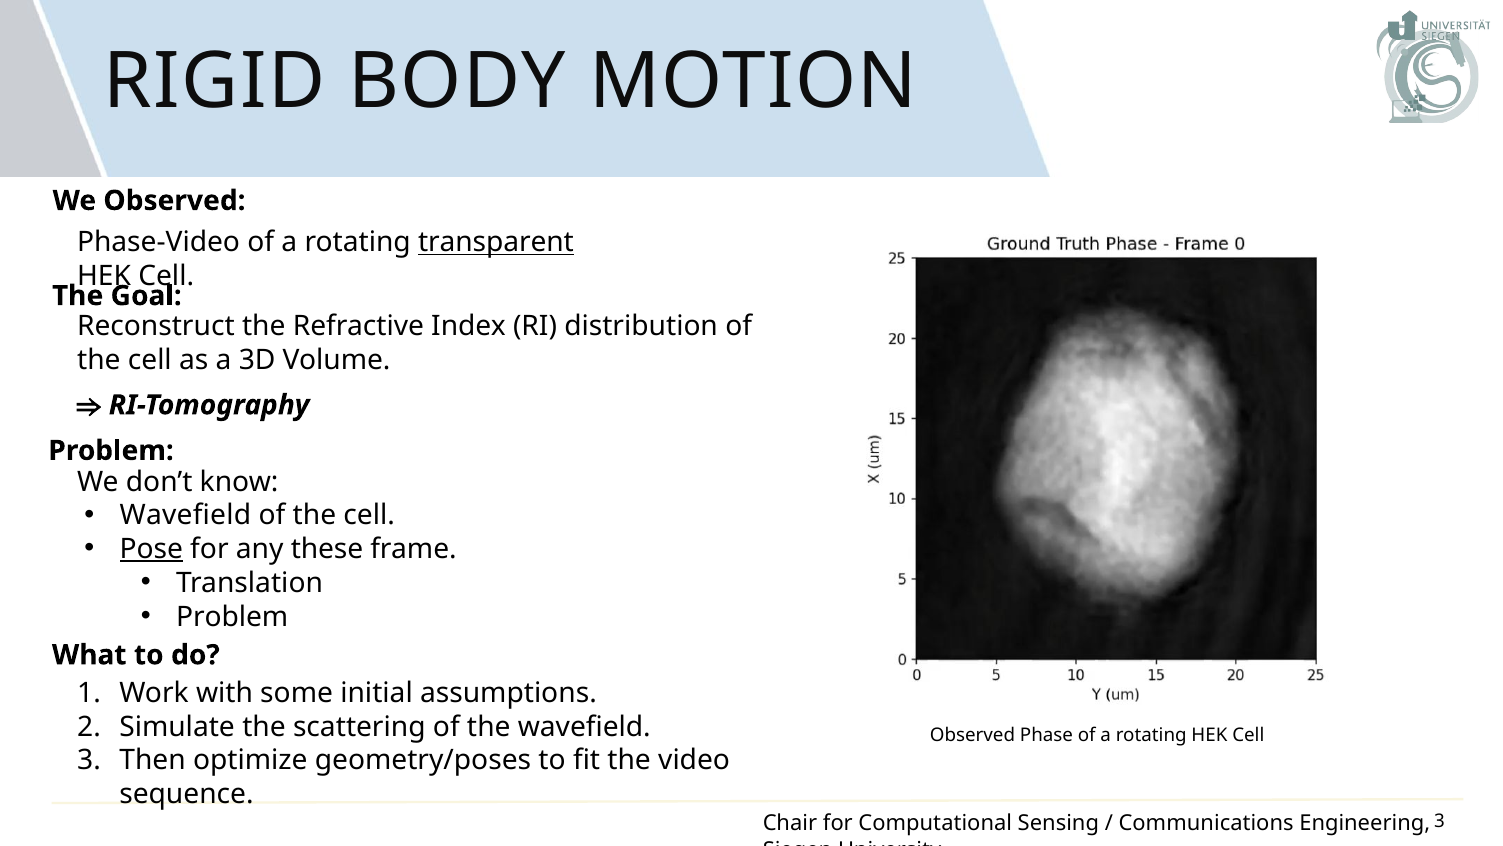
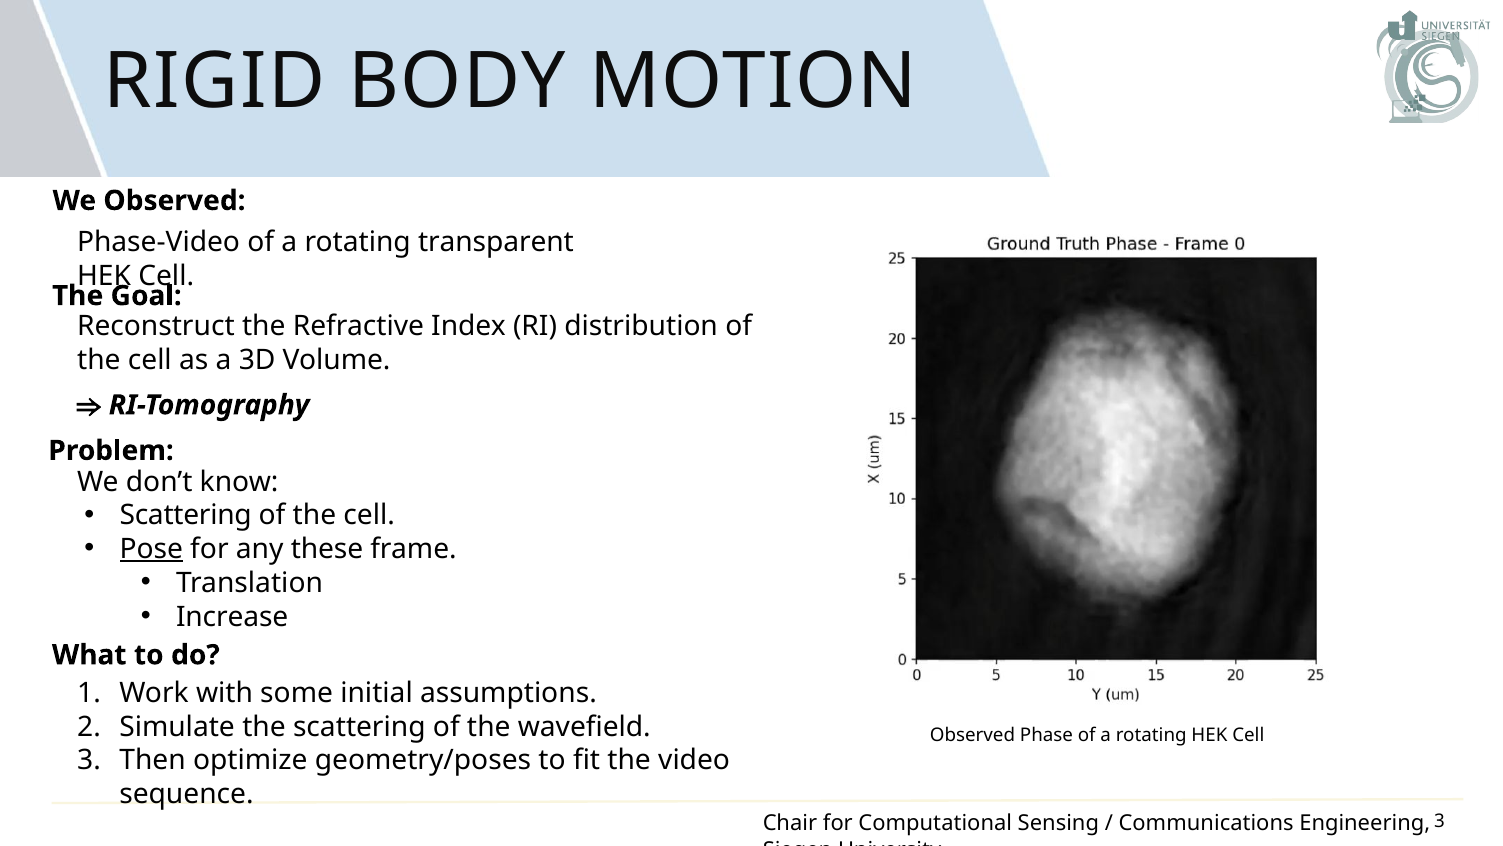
transparent underline: present -> none
Wavefield at (185, 515): Wavefield -> Scattering
Problem at (232, 616): Problem -> Increase
